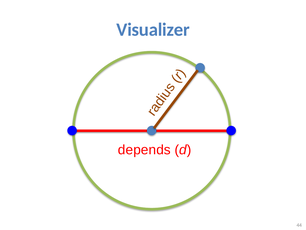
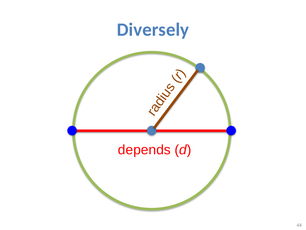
Visualizer: Visualizer -> Diversely
